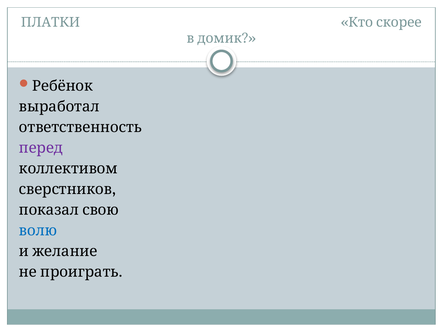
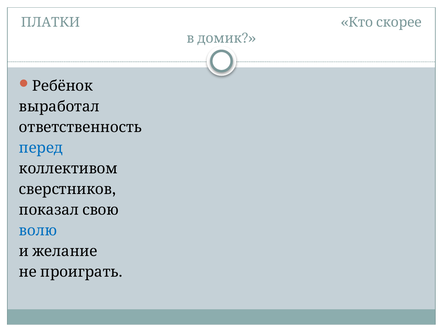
перед colour: purple -> blue
